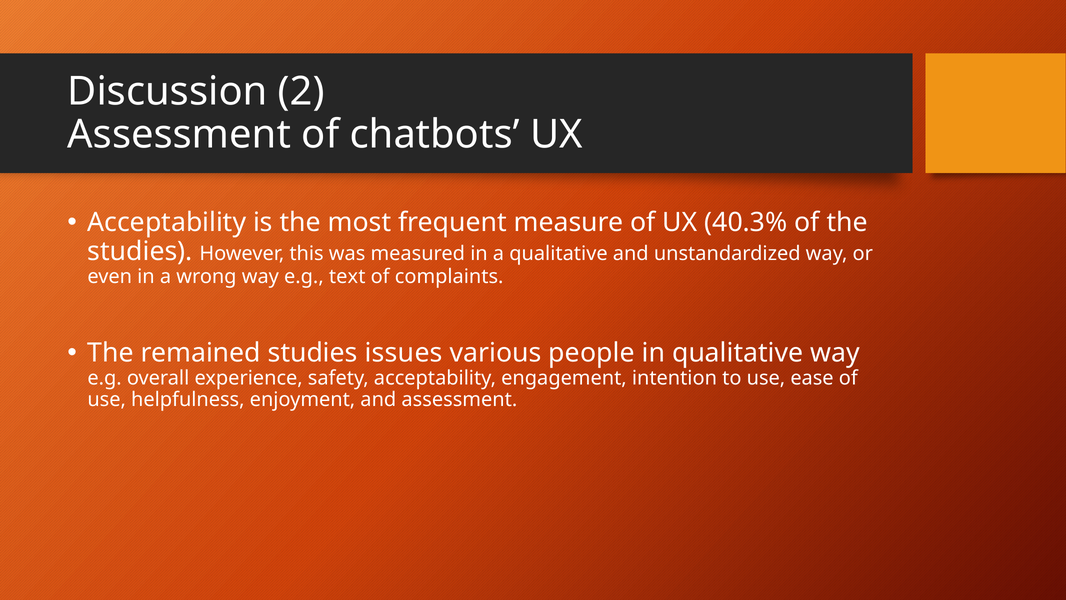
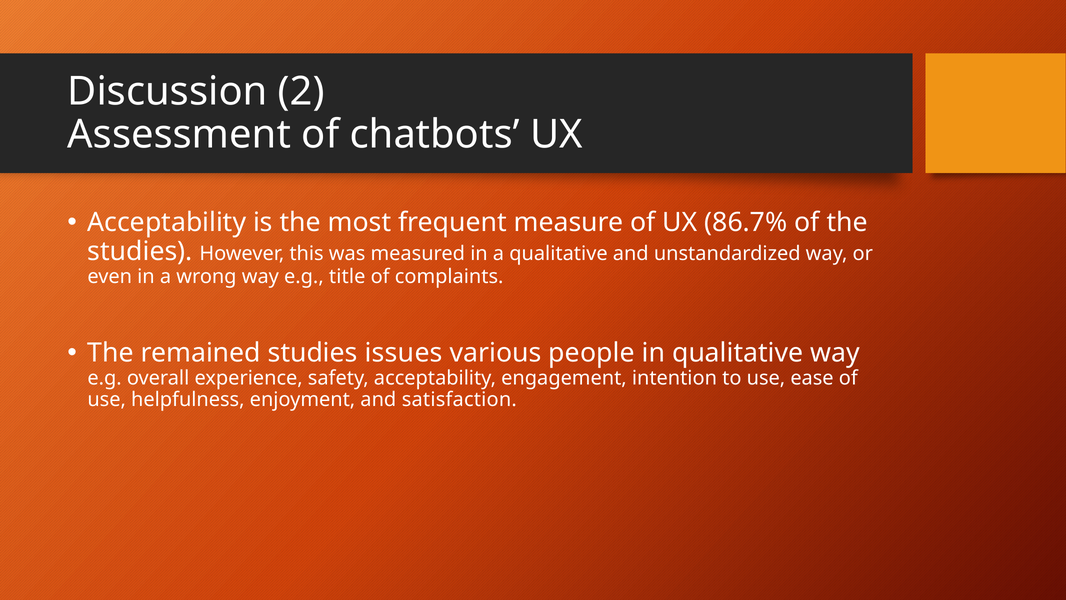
40.3%: 40.3% -> 86.7%
text: text -> title
and assessment: assessment -> satisfaction
